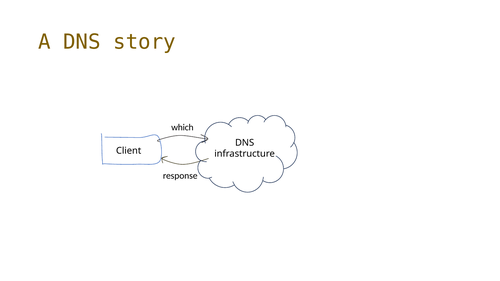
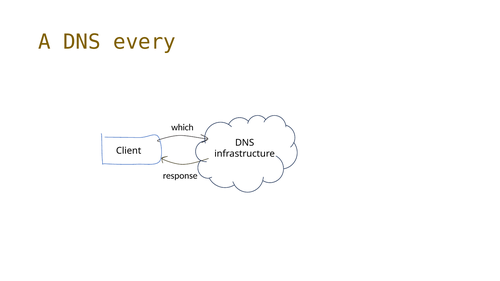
story: story -> every
